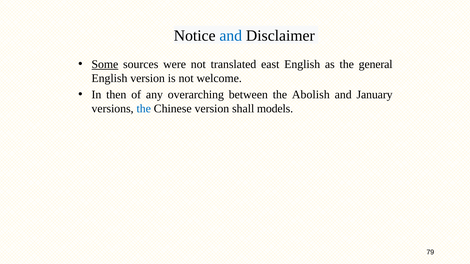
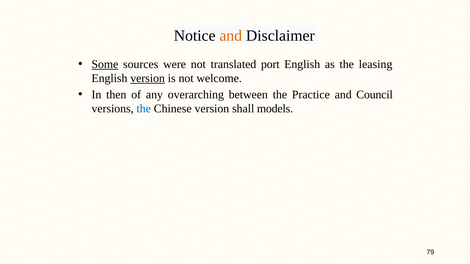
and at (231, 36) colour: blue -> orange
east: east -> port
general: general -> leasing
version at (148, 78) underline: none -> present
Abolish: Abolish -> Practice
January: January -> Council
